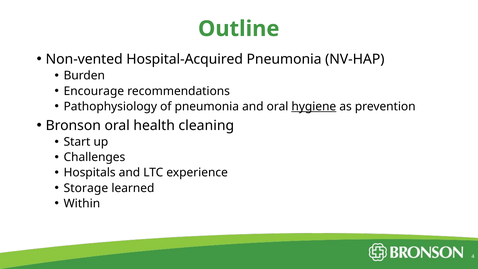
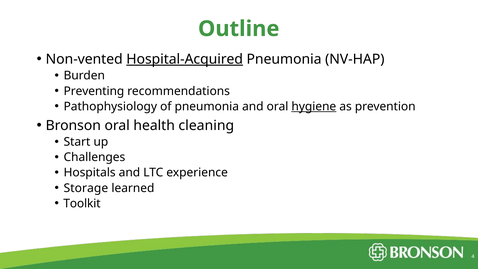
Hospital-Acquired underline: none -> present
Encourage: Encourage -> Preventing
Within: Within -> Toolkit
